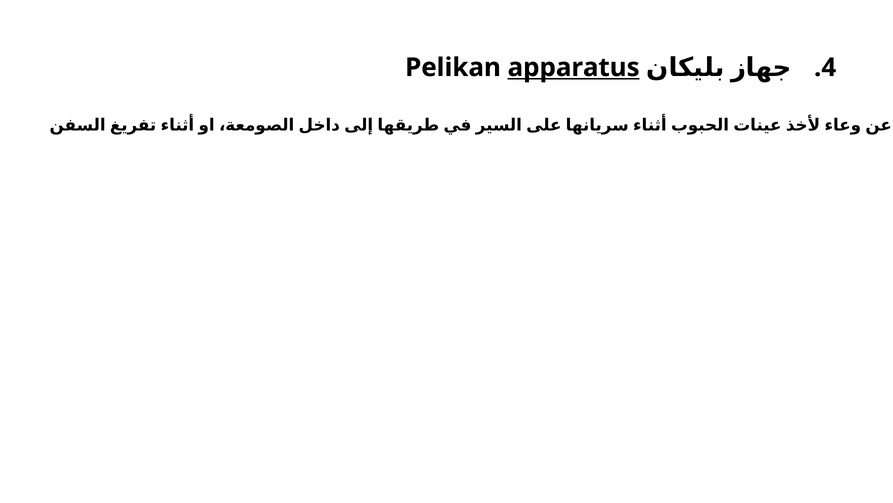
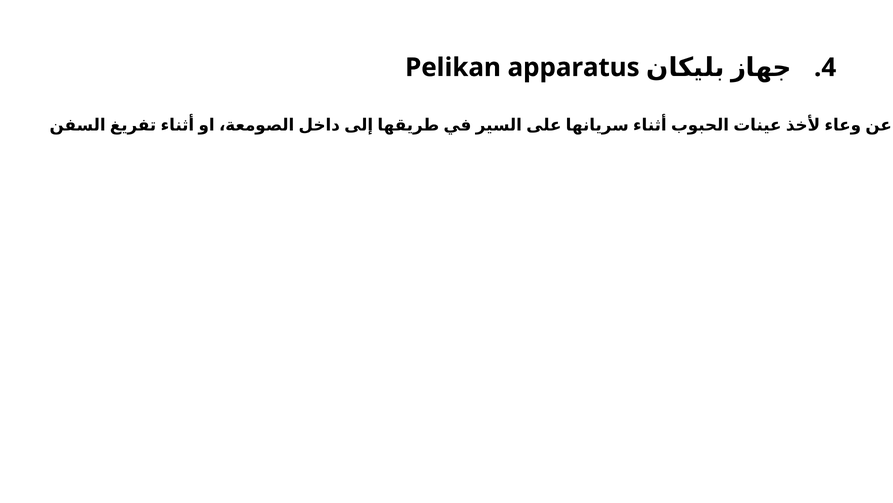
apparatus underline: present -> none
